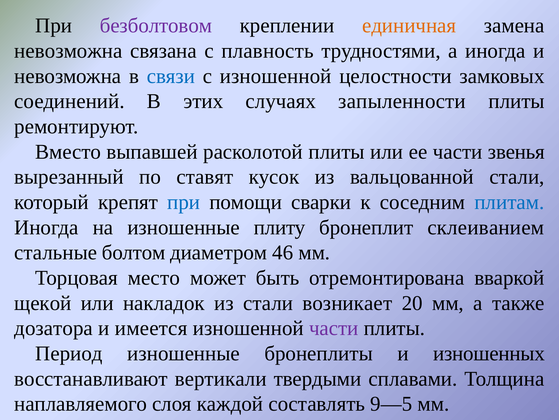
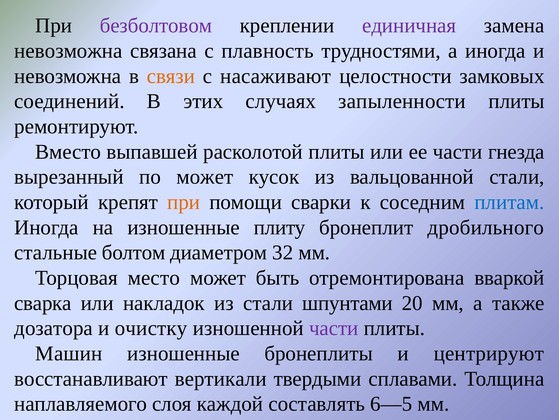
единичная colour: orange -> purple
связи colour: blue -> orange
с изношенной: изношенной -> насаживают
звенья: звенья -> гнезда
по ставят: ставят -> может
при at (184, 202) colour: blue -> orange
склеиванием: склеиванием -> дробильного
46: 46 -> 32
щекой: щекой -> сварка
возникает: возникает -> шпунтами
имеется: имеется -> очистку
Период: Период -> Машин
изношенных: изношенных -> центрируют
9—5: 9—5 -> 6—5
